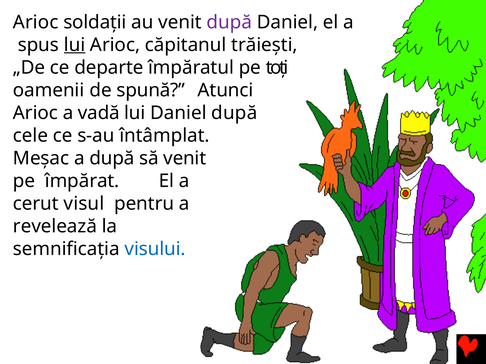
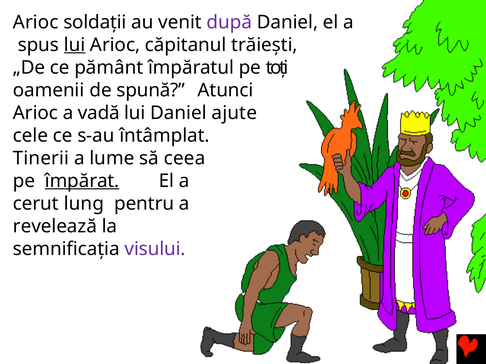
departe: departe -> pământ
Daniel după: după -> ajute
Meșac: Meșac -> Tinerii
a după: după -> lume
să venit: venit -> ceea
împărat underline: none -> present
visul: visul -> lung
visului colour: blue -> purple
